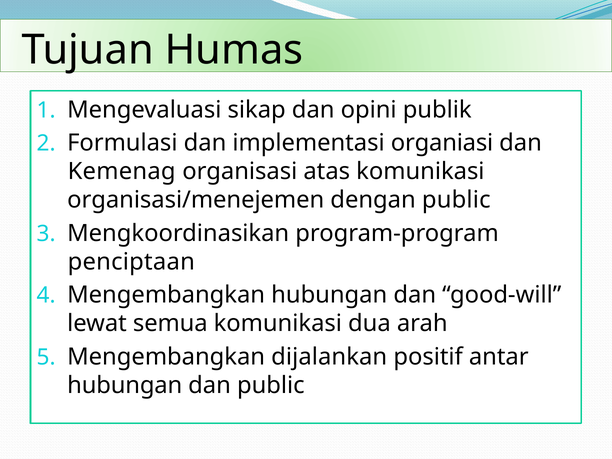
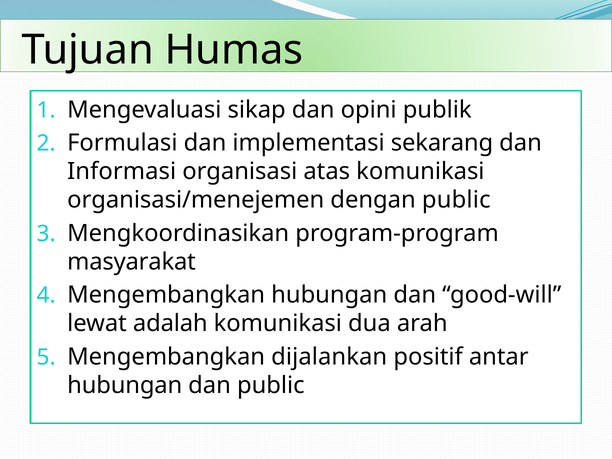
organiasi: organiasi -> sekarang
Kemenag: Kemenag -> Informasi
penciptaan: penciptaan -> masyarakat
semua: semua -> adalah
